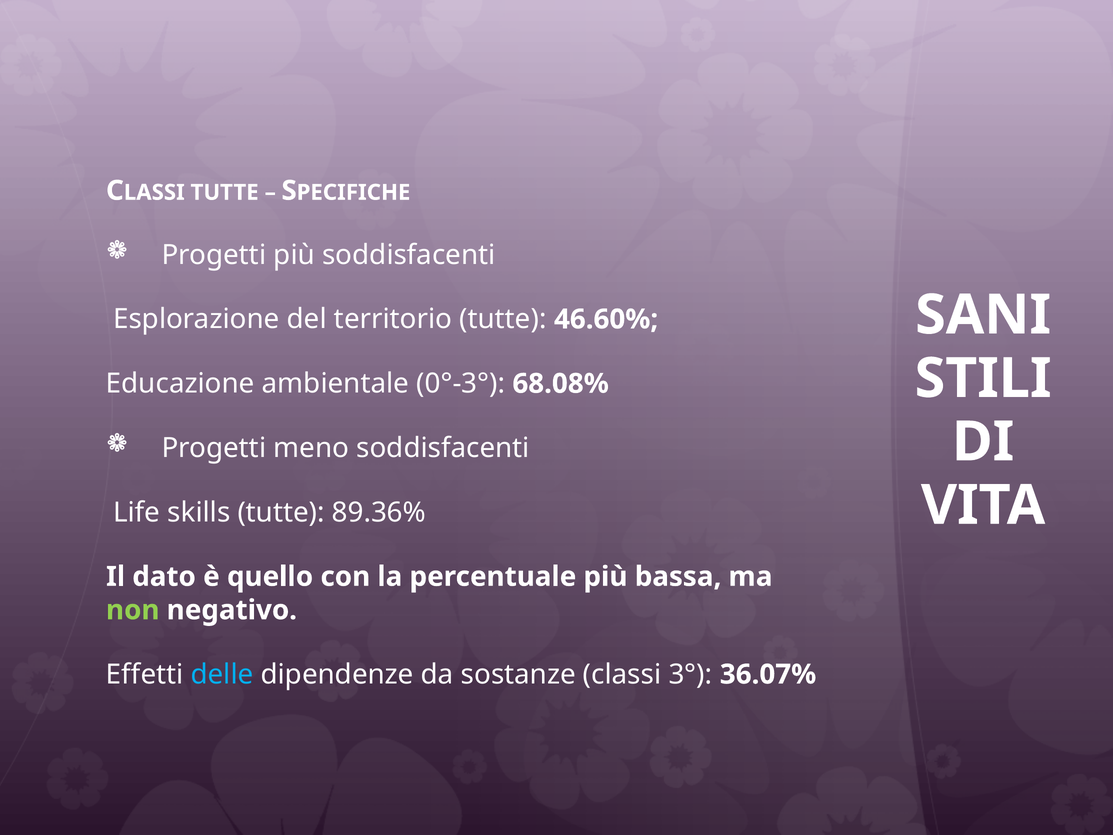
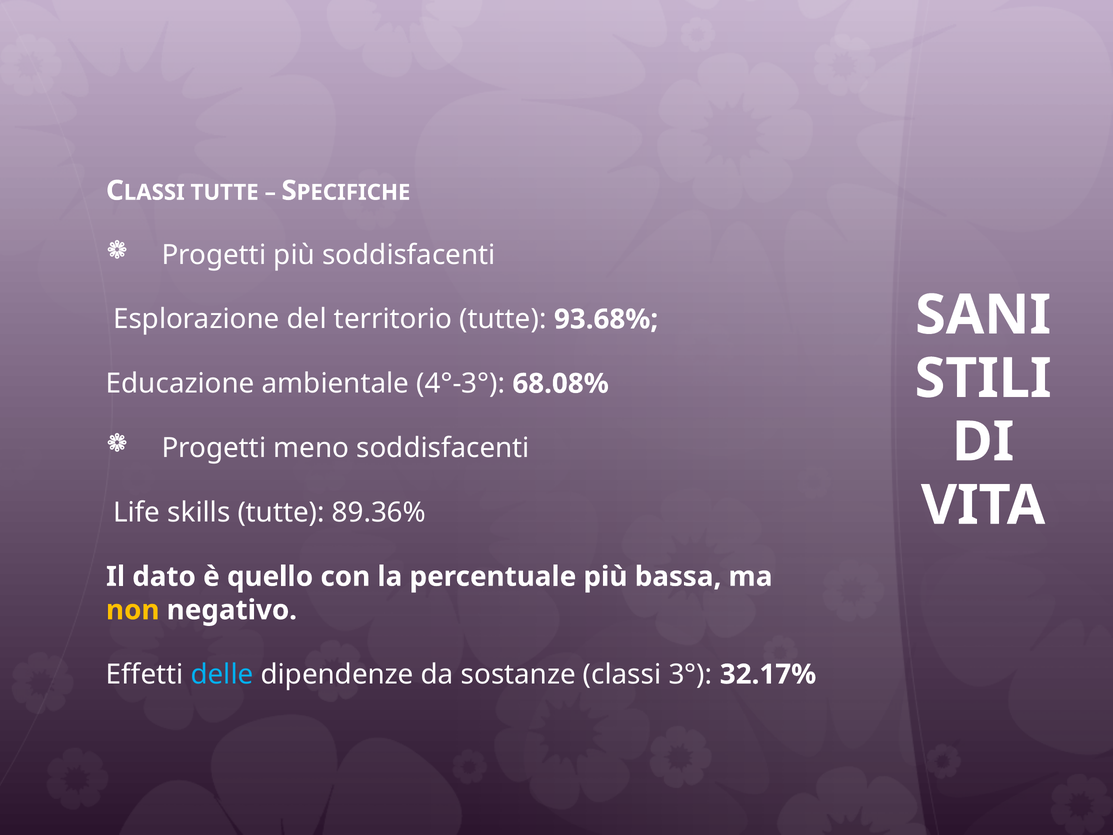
46.60%: 46.60% -> 93.68%
0°-3°: 0°-3° -> 4°-3°
non colour: light green -> yellow
36.07%: 36.07% -> 32.17%
